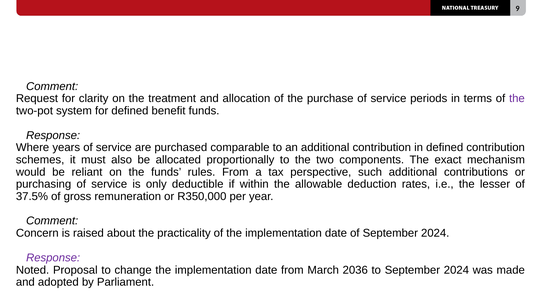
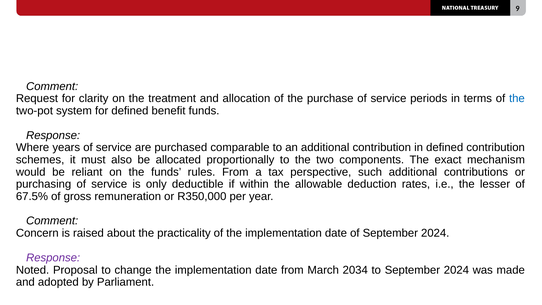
the at (517, 99) colour: purple -> blue
37.5%: 37.5% -> 67.5%
2036: 2036 -> 2034
